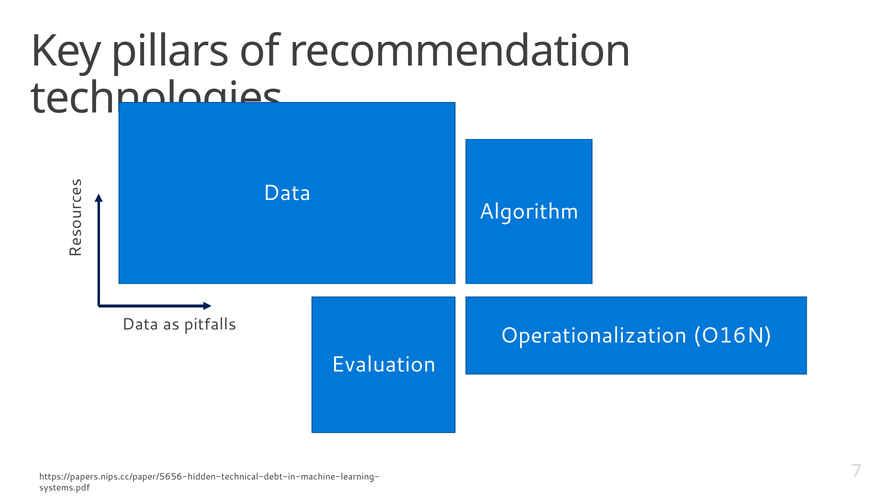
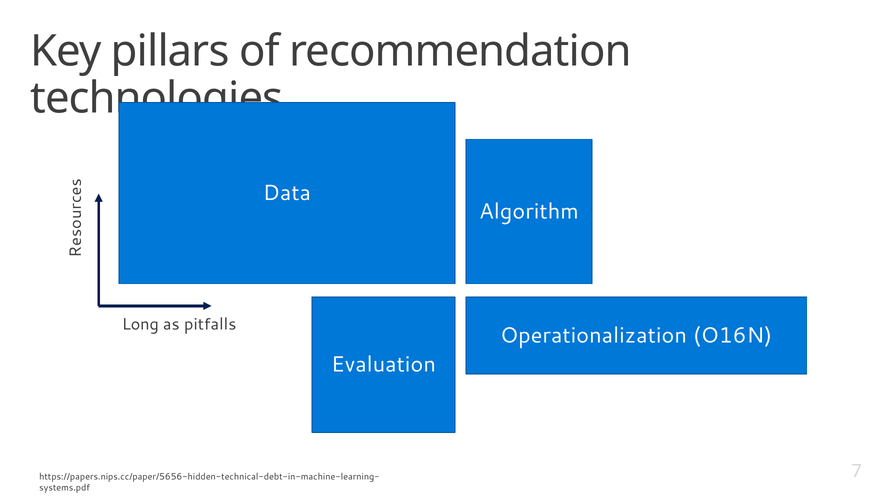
Data at (140, 324): Data -> Long
